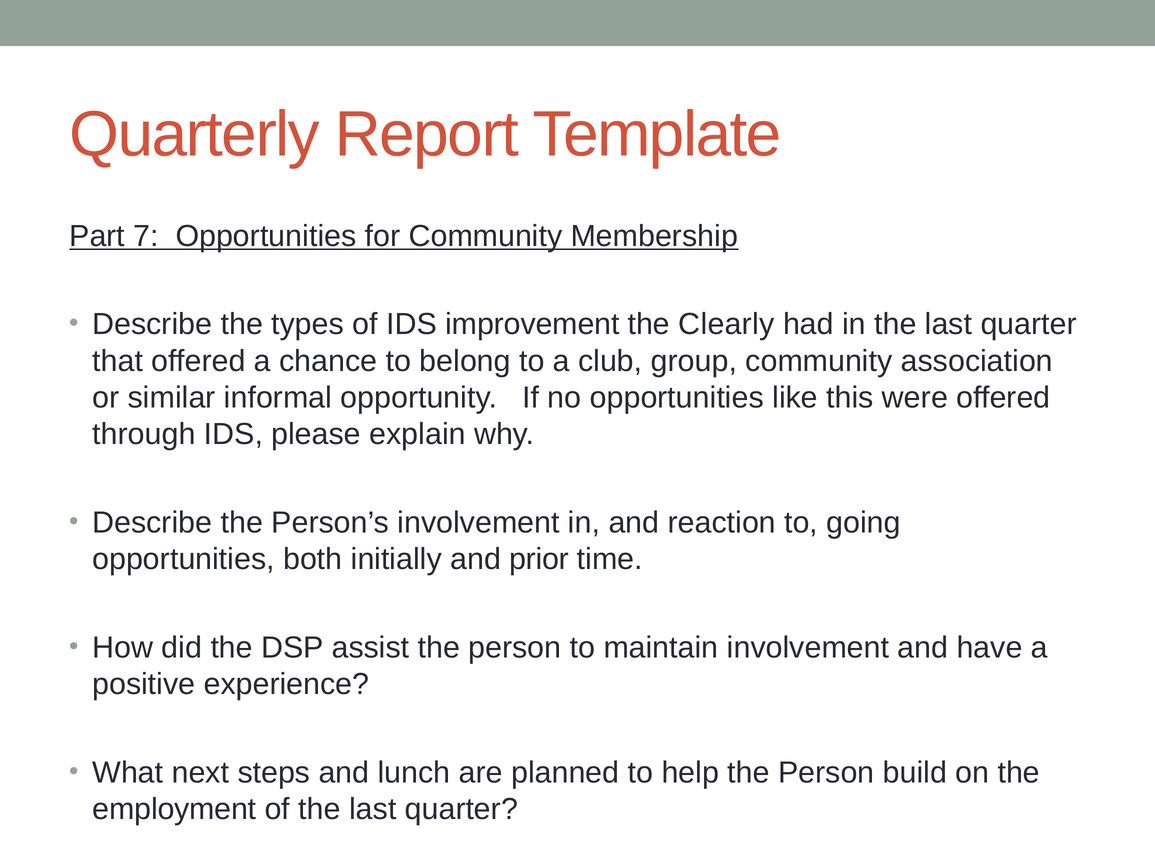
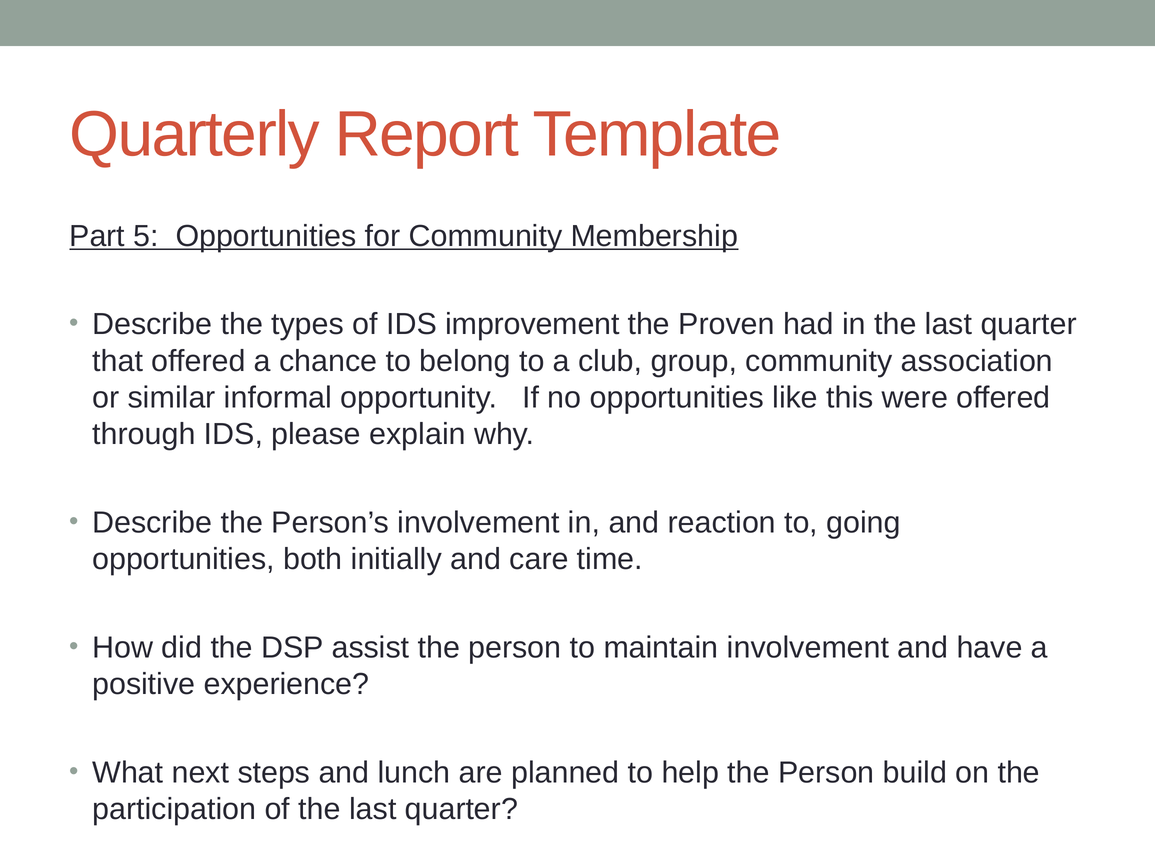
7: 7 -> 5
Clearly: Clearly -> Proven
prior: prior -> care
employment: employment -> participation
